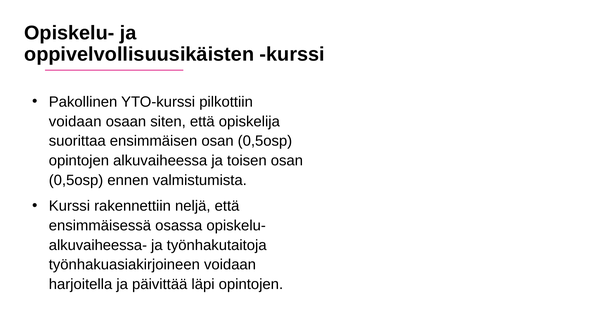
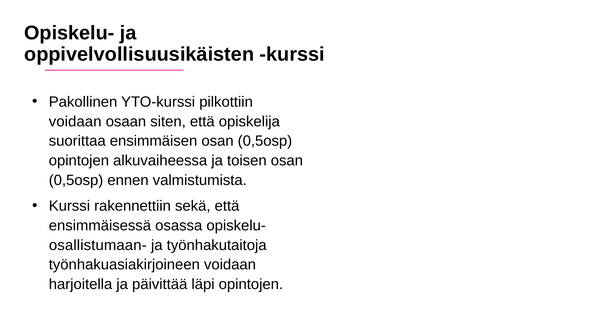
neljä: neljä -> sekä
alkuvaiheessa-: alkuvaiheessa- -> osallistumaan-
